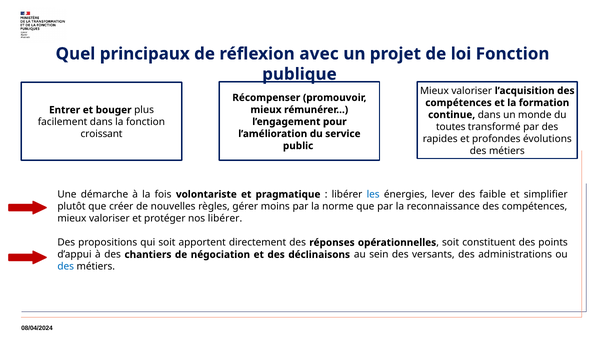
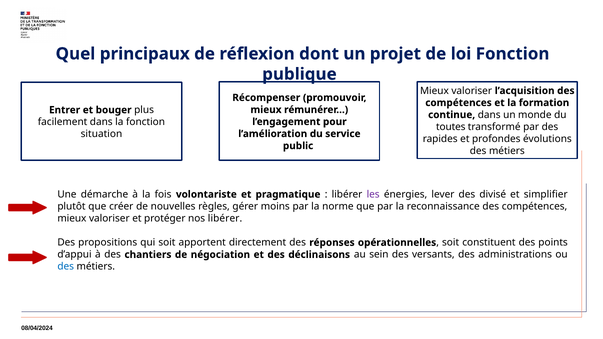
avec: avec -> dont
croissant: croissant -> situation
les colour: blue -> purple
faible: faible -> divisé
